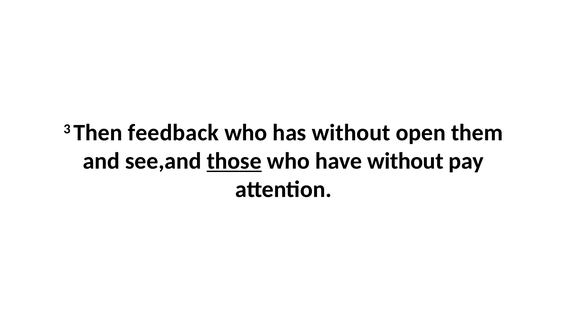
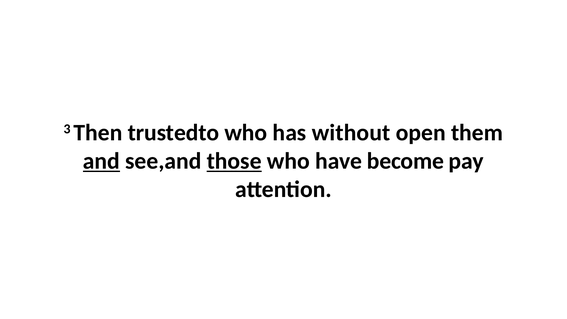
feedback: feedback -> trustedto
and underline: none -> present
have without: without -> become
